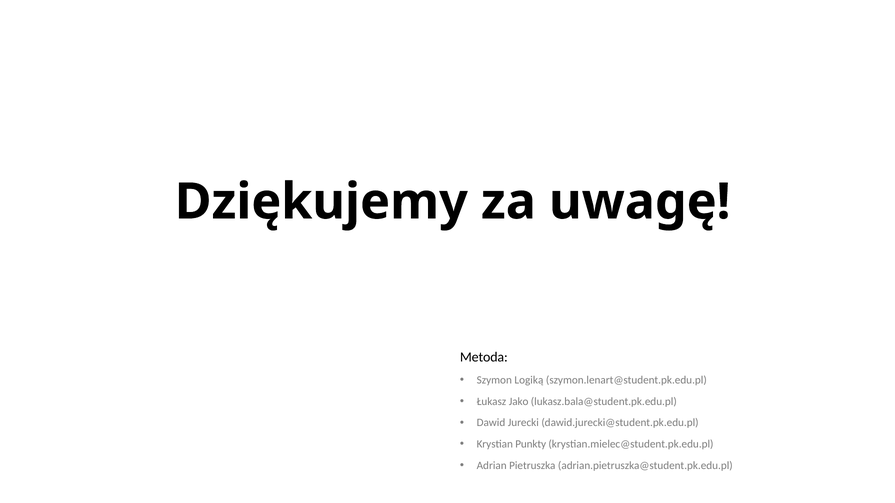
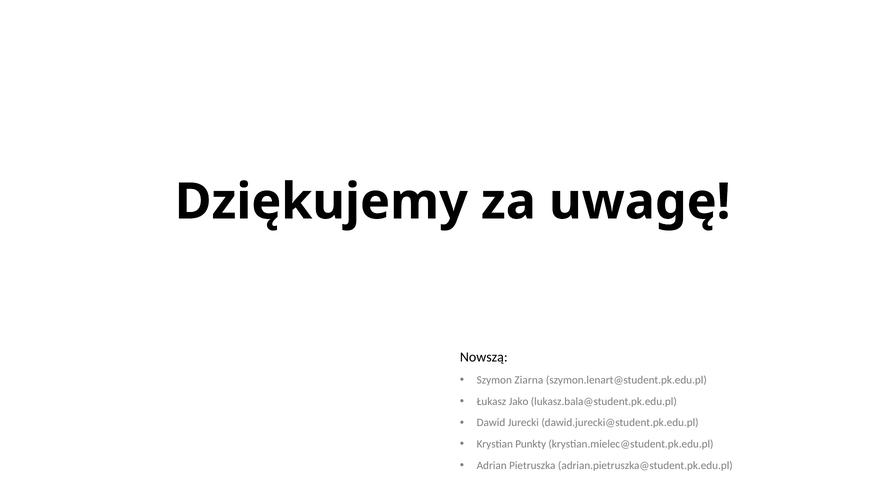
Metoda: Metoda -> Nowszą
Logiką: Logiką -> Ziarna
